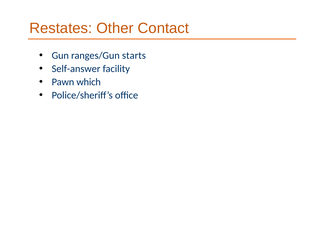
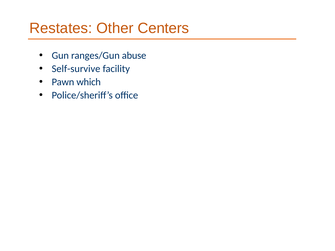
Contact: Contact -> Centers
starts: starts -> abuse
Self-answer: Self-answer -> Self-survive
